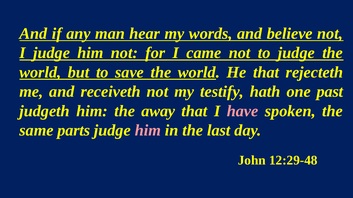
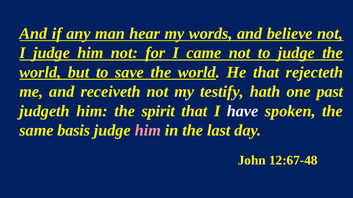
away: away -> spirit
have colour: pink -> white
parts: parts -> basis
12:29-48: 12:29-48 -> 12:67-48
